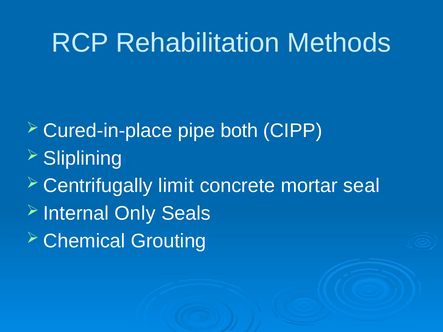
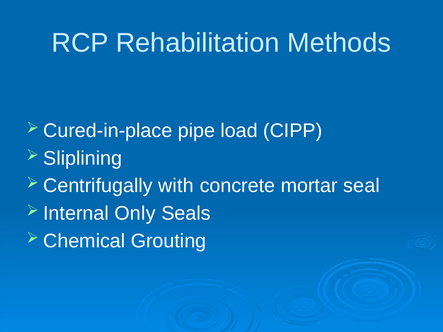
both: both -> load
limit: limit -> with
